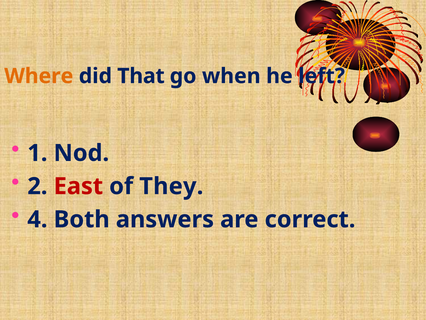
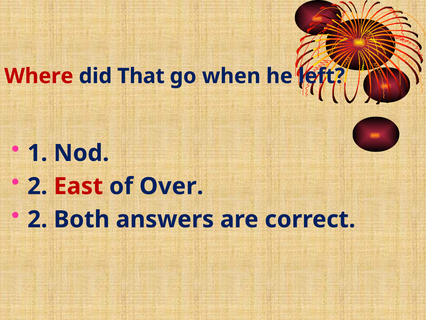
Where colour: orange -> red
They: They -> Over
4 at (37, 219): 4 -> 2
